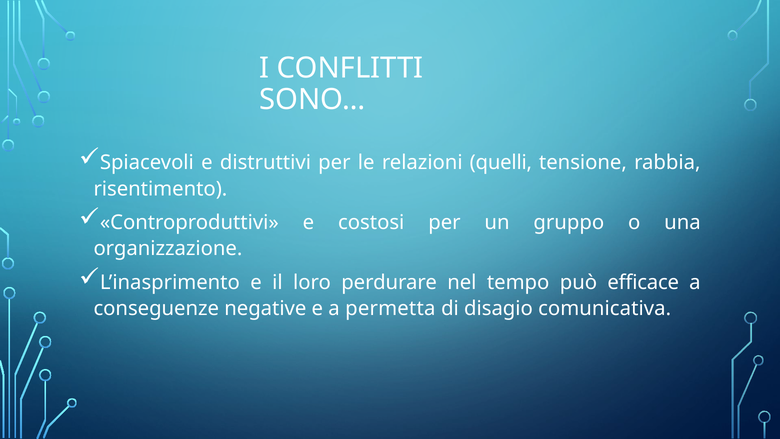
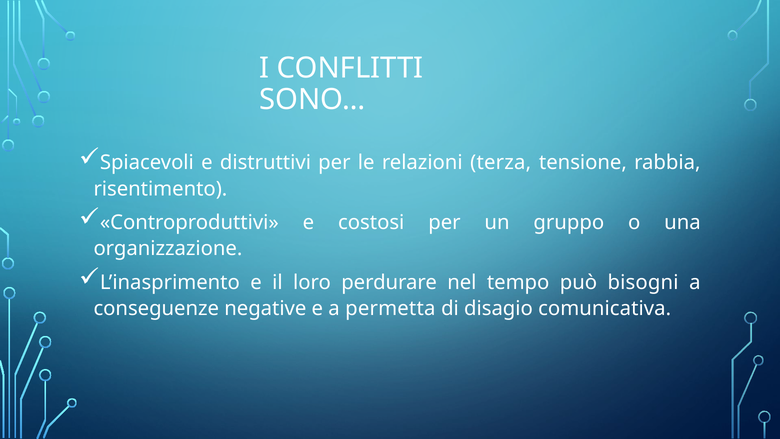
quelli: quelli -> terza
efficace: efficace -> bisogni
